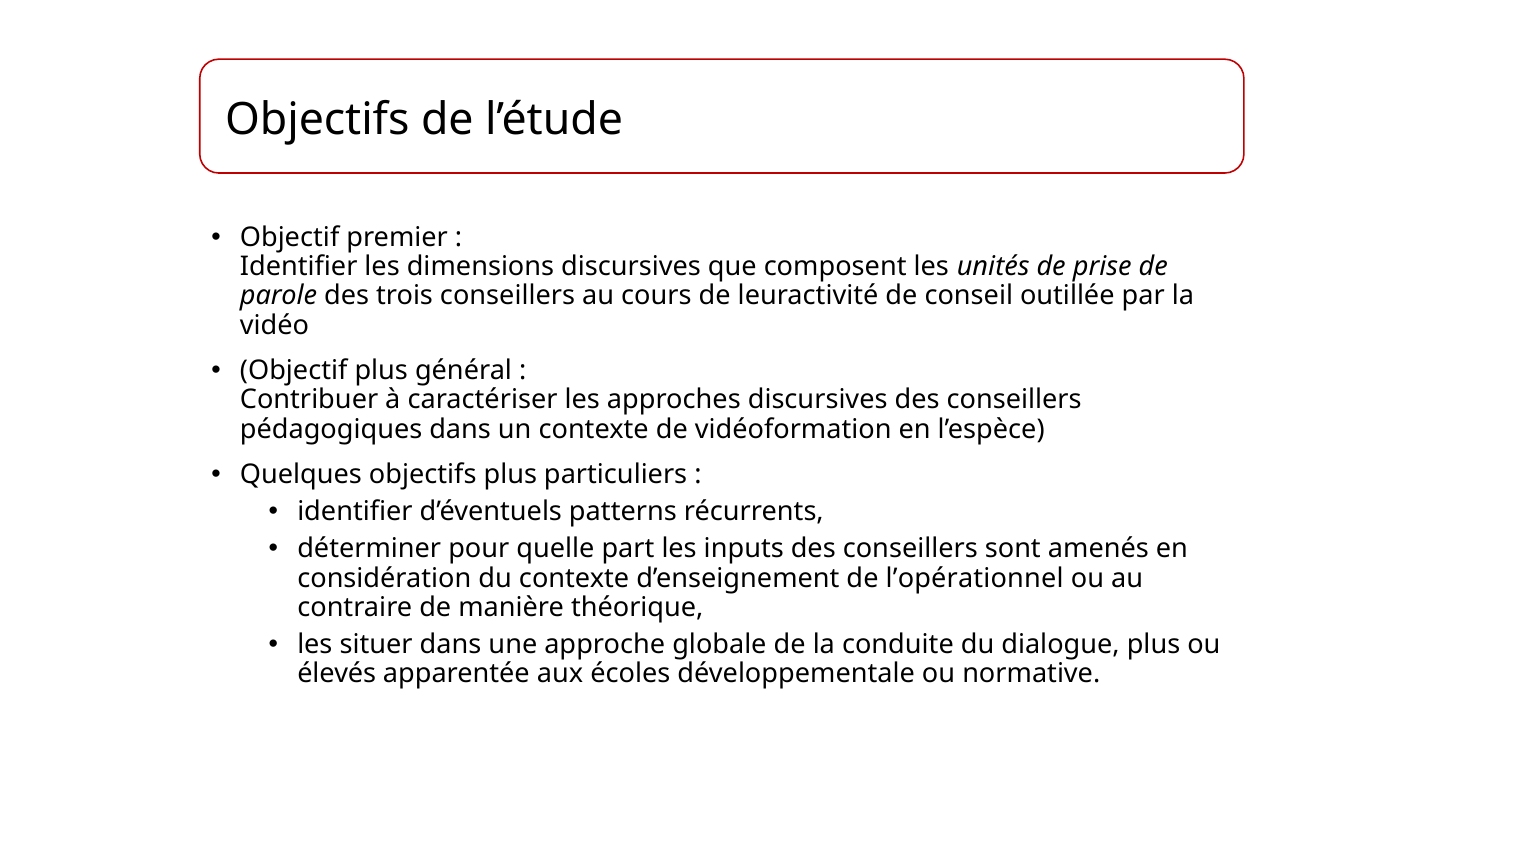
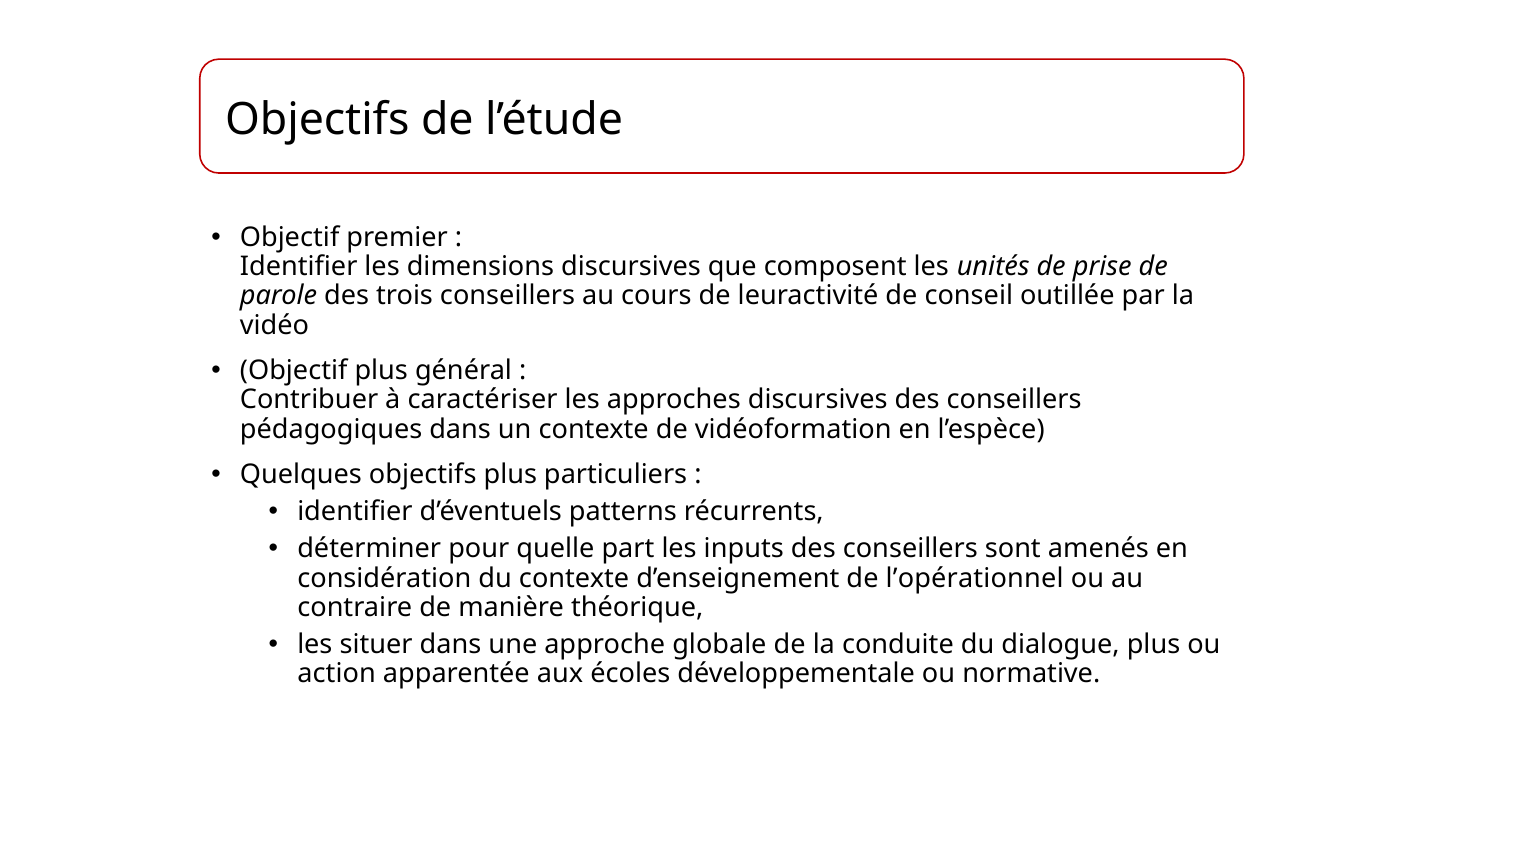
élevés: élevés -> action
